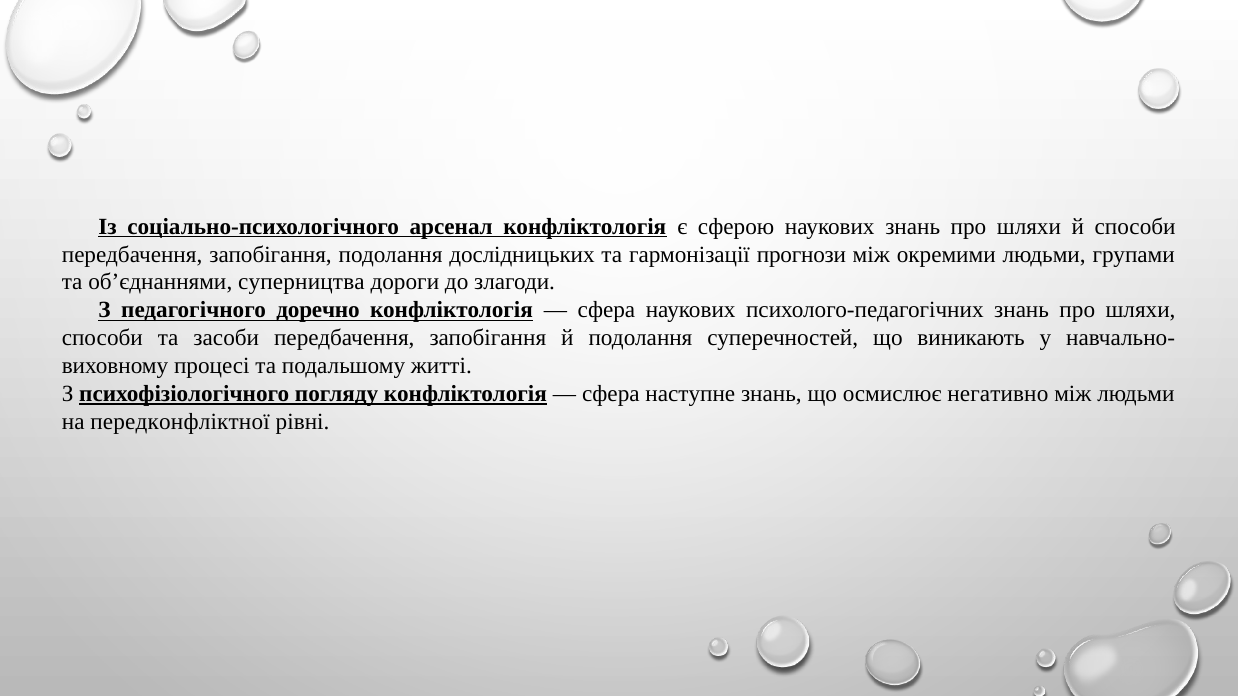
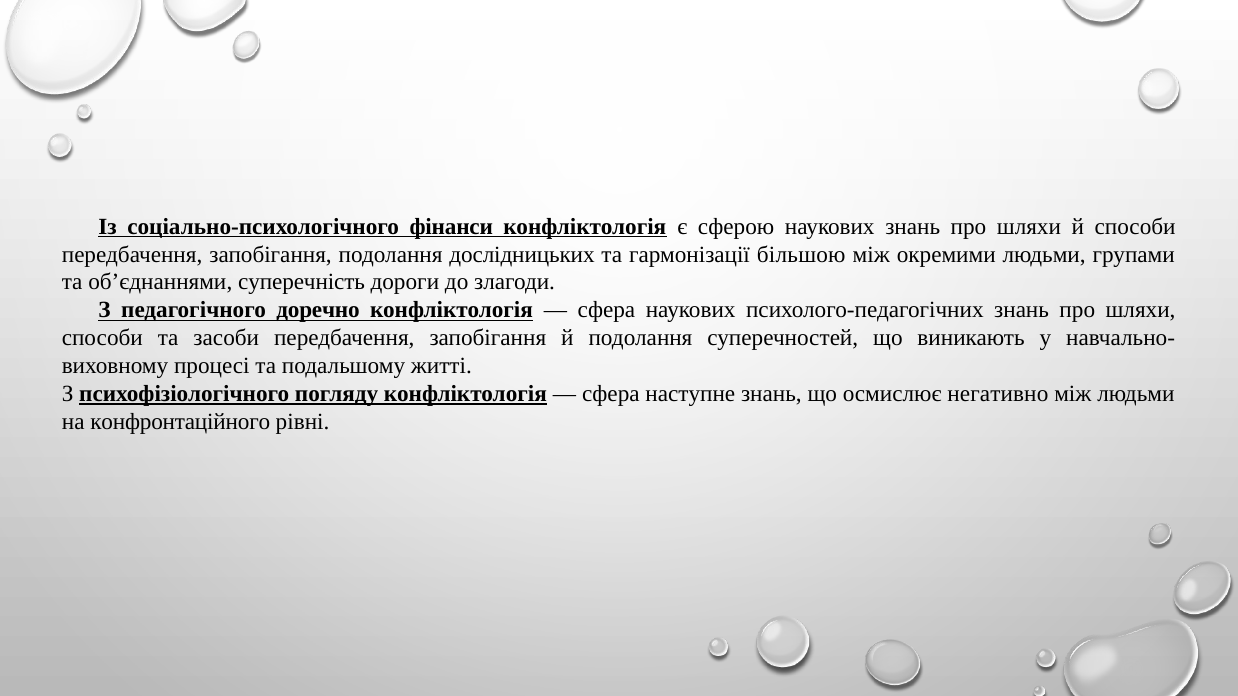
арсенал: арсенал -> фінанси
прогнози: прогнози -> більшою
суперництва: суперництва -> суперечність
передконфліктної: передконфліктної -> конфронтаційного
